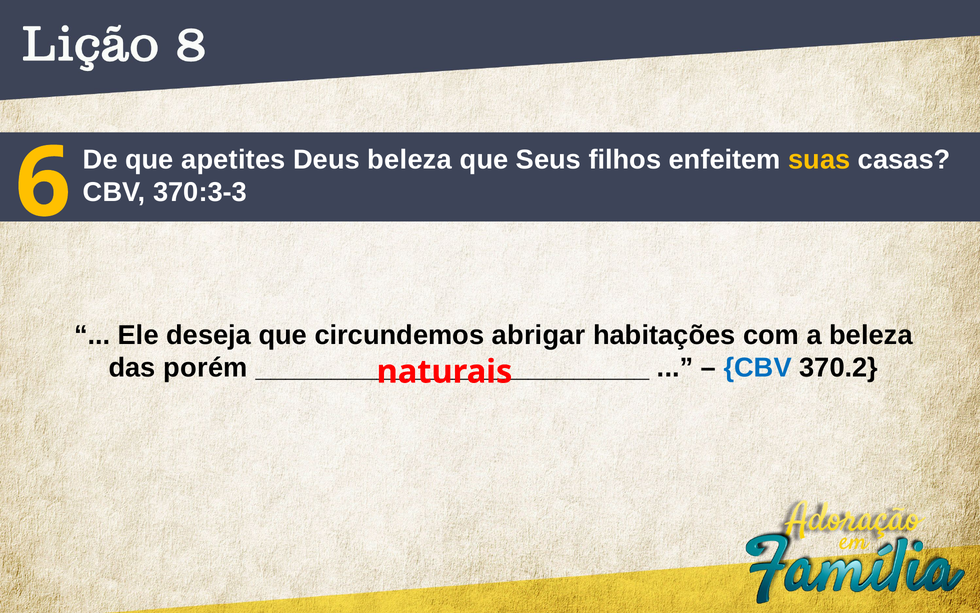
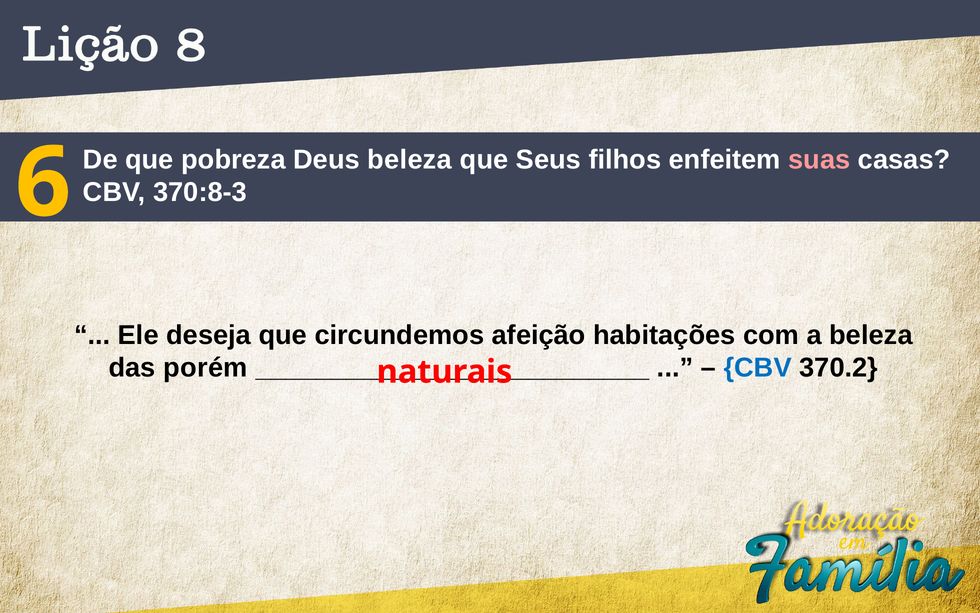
apetites: apetites -> pobreza
suas colour: yellow -> pink
370:3-3: 370:3-3 -> 370:8-3
abrigar: abrigar -> afeição
